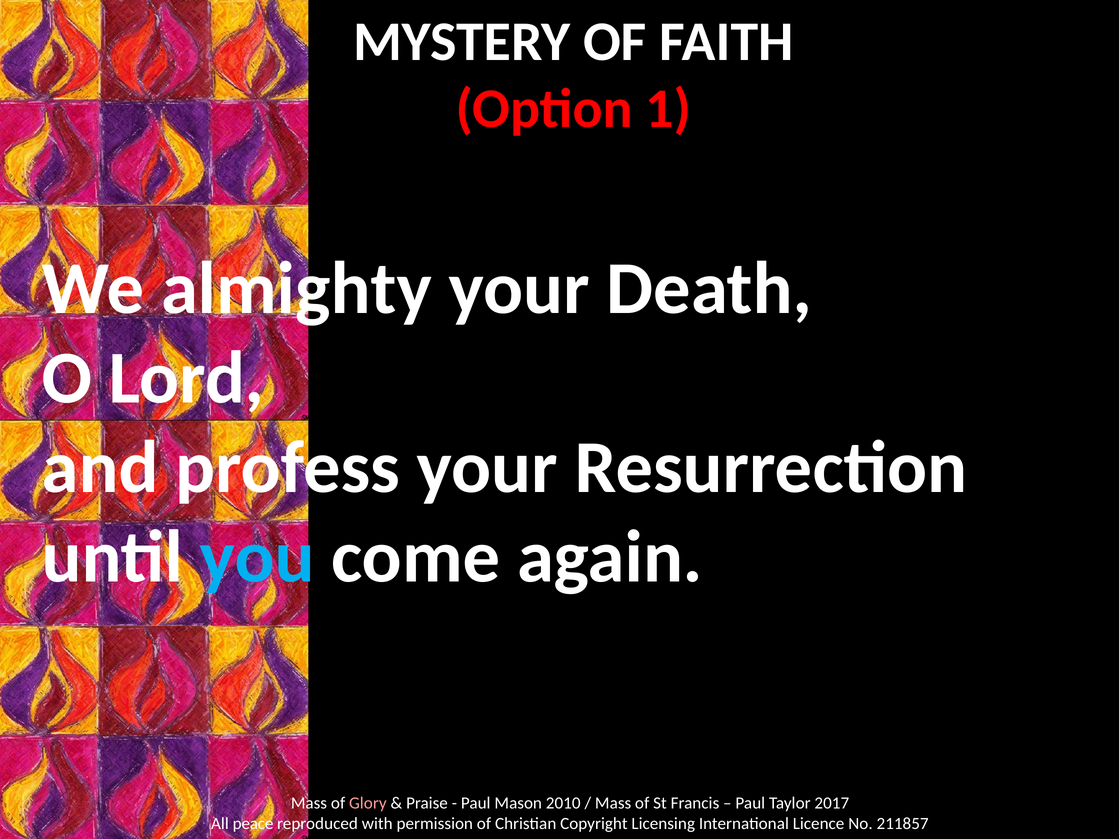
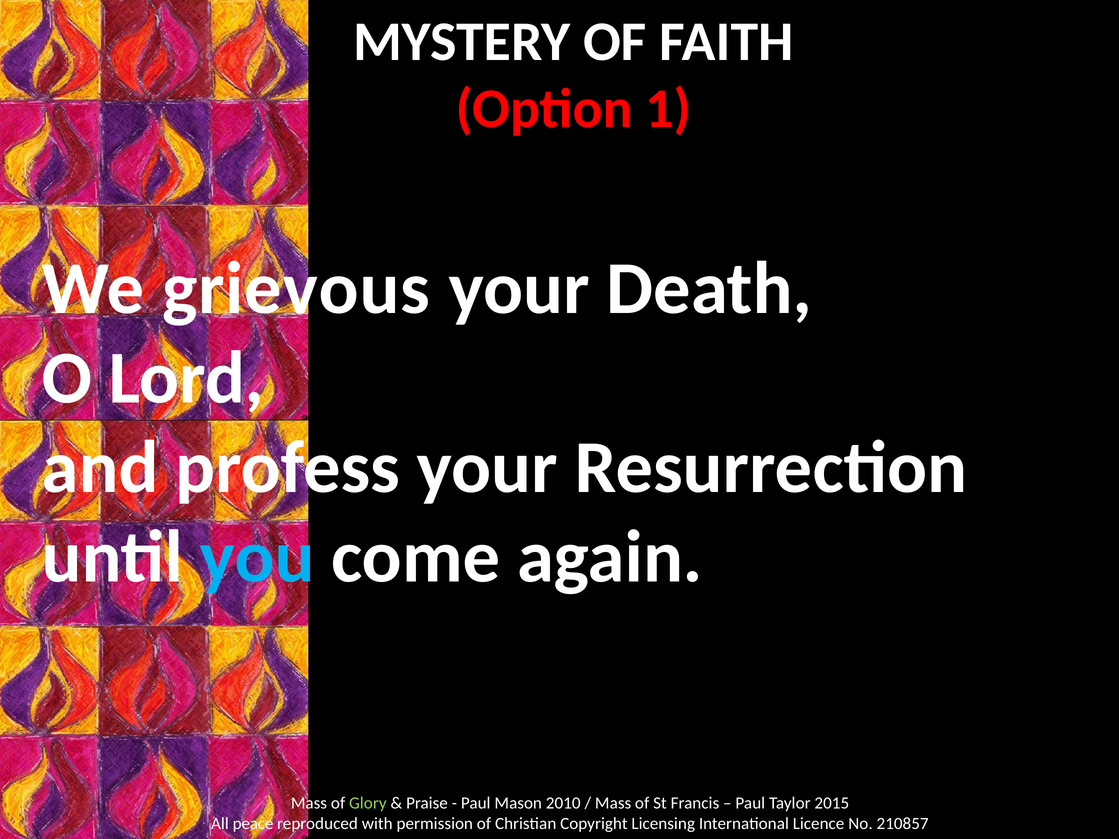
almighty: almighty -> grievous
Glory colour: pink -> light green
2017: 2017 -> 2015
211857: 211857 -> 210857
